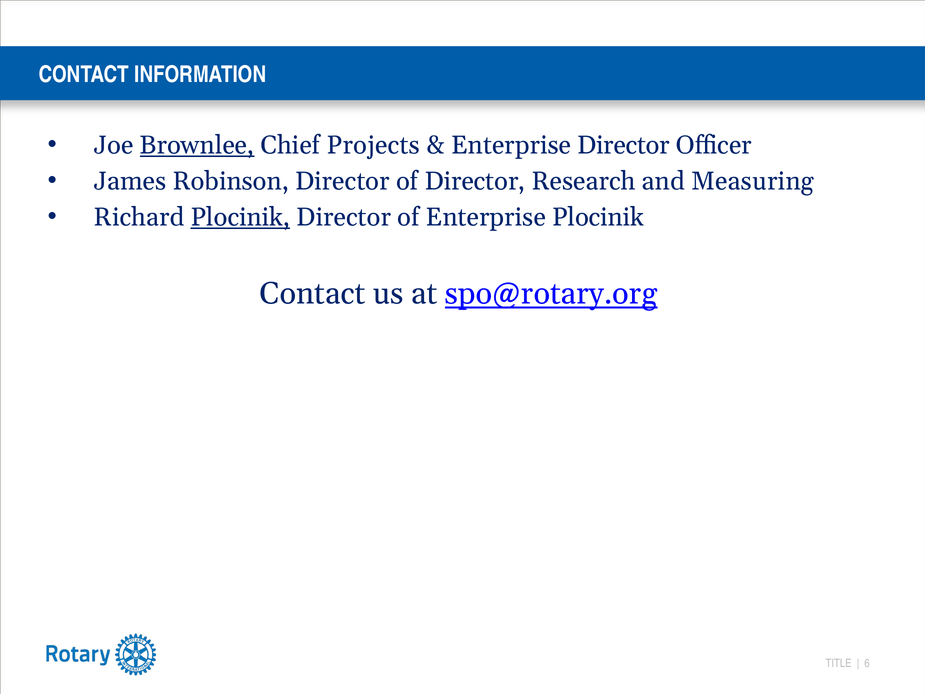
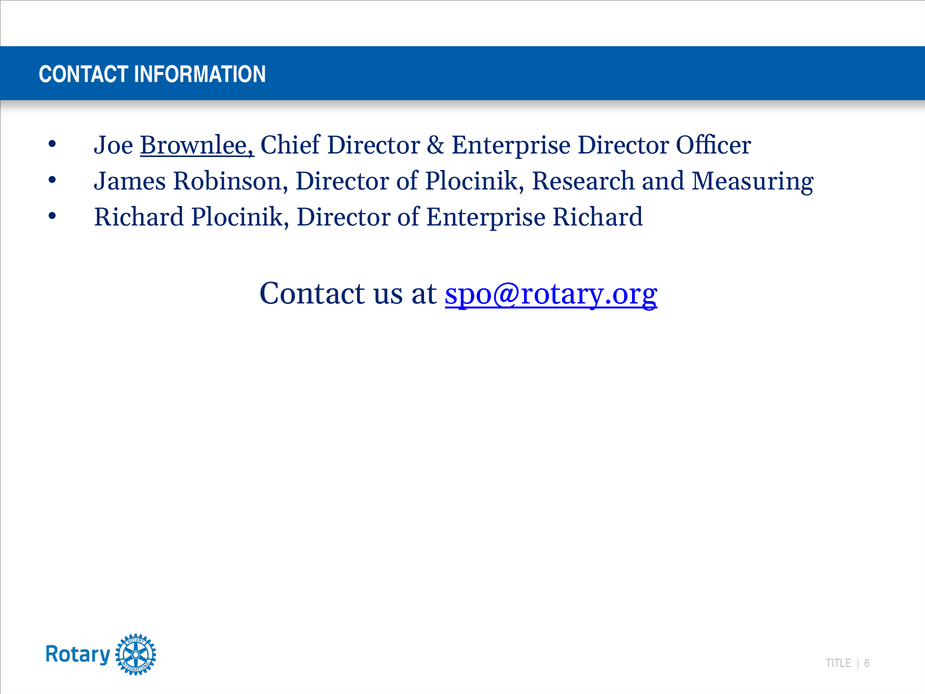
Chief Projects: Projects -> Director
of Director: Director -> Plocinik
Plocinik at (240, 217) underline: present -> none
Enterprise Plocinik: Plocinik -> Richard
